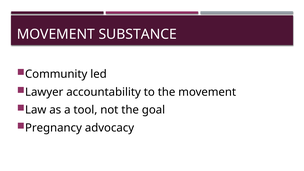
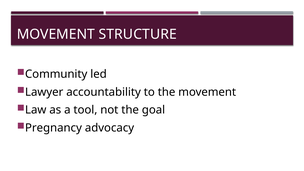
SUBSTANCE: SUBSTANCE -> STRUCTURE
